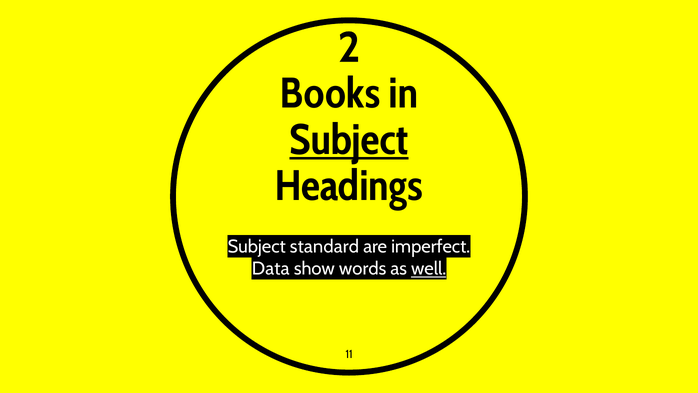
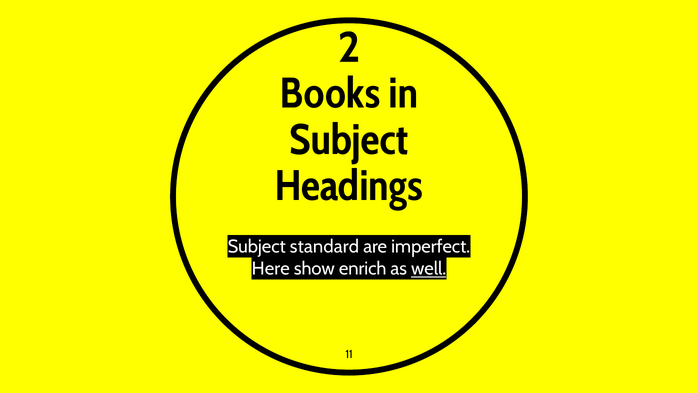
Subject at (349, 140) underline: present -> none
Data: Data -> Here
words: words -> enrich
